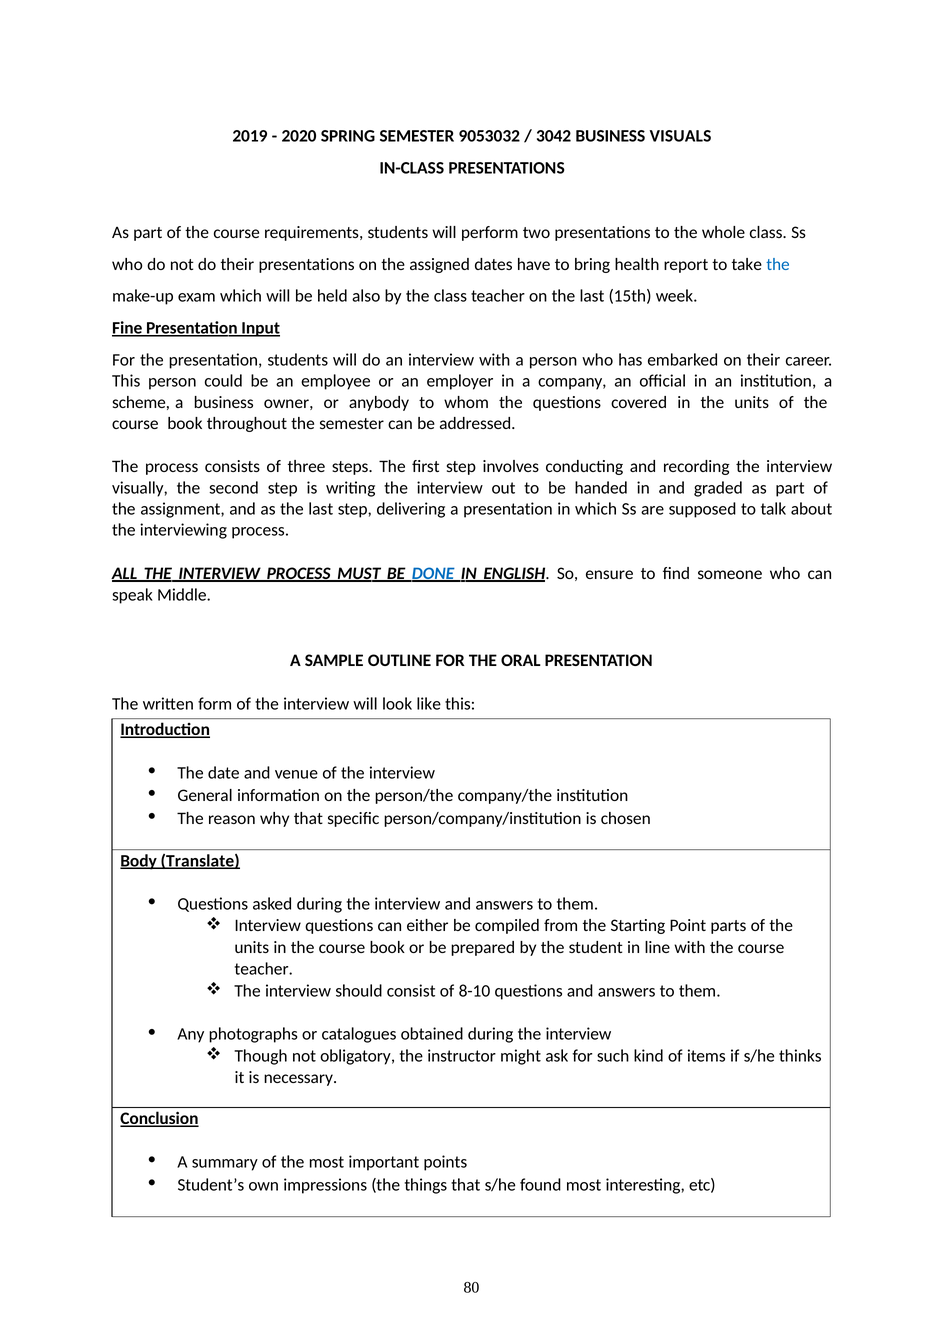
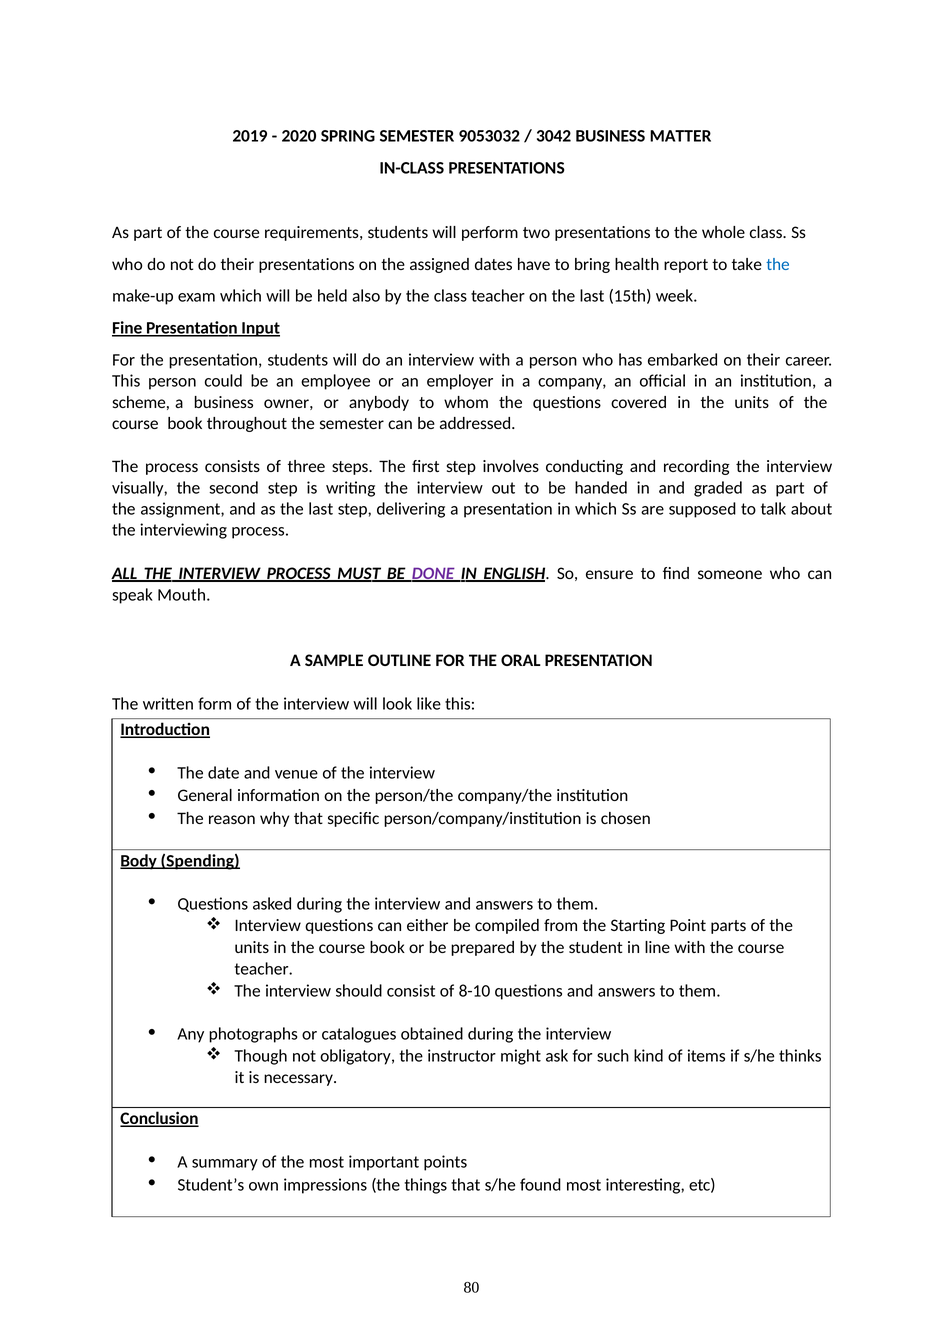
VISUALS: VISUALS -> MATTER
DONE colour: blue -> purple
Middle: Middle -> Mouth
Translate: Translate -> Spending
